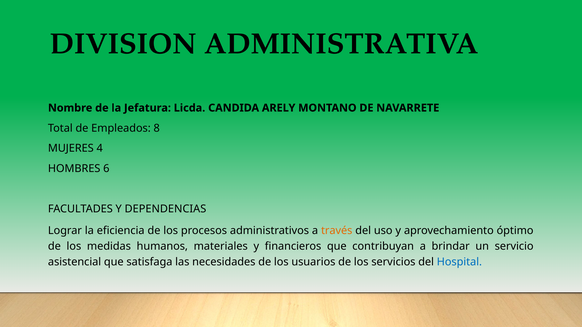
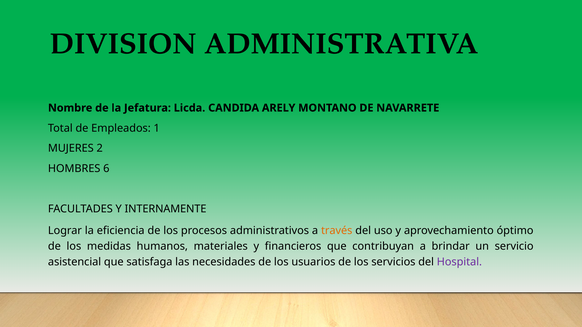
8: 8 -> 1
4: 4 -> 2
DEPENDENCIAS: DEPENDENCIAS -> INTERNAMENTE
Hospital colour: blue -> purple
